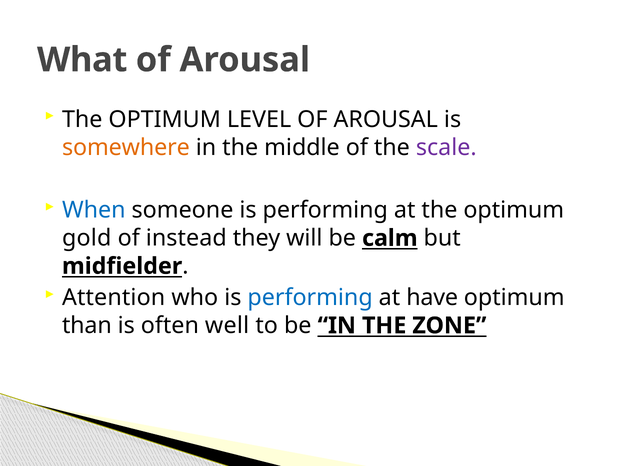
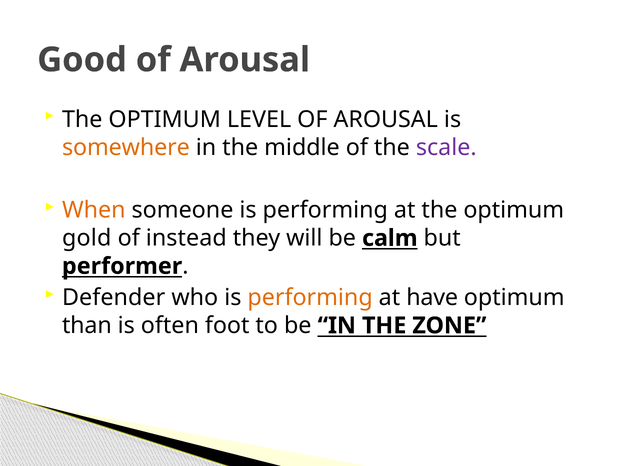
What: What -> Good
When colour: blue -> orange
midfielder: midfielder -> performer
Attention: Attention -> Defender
performing at (310, 297) colour: blue -> orange
well: well -> foot
